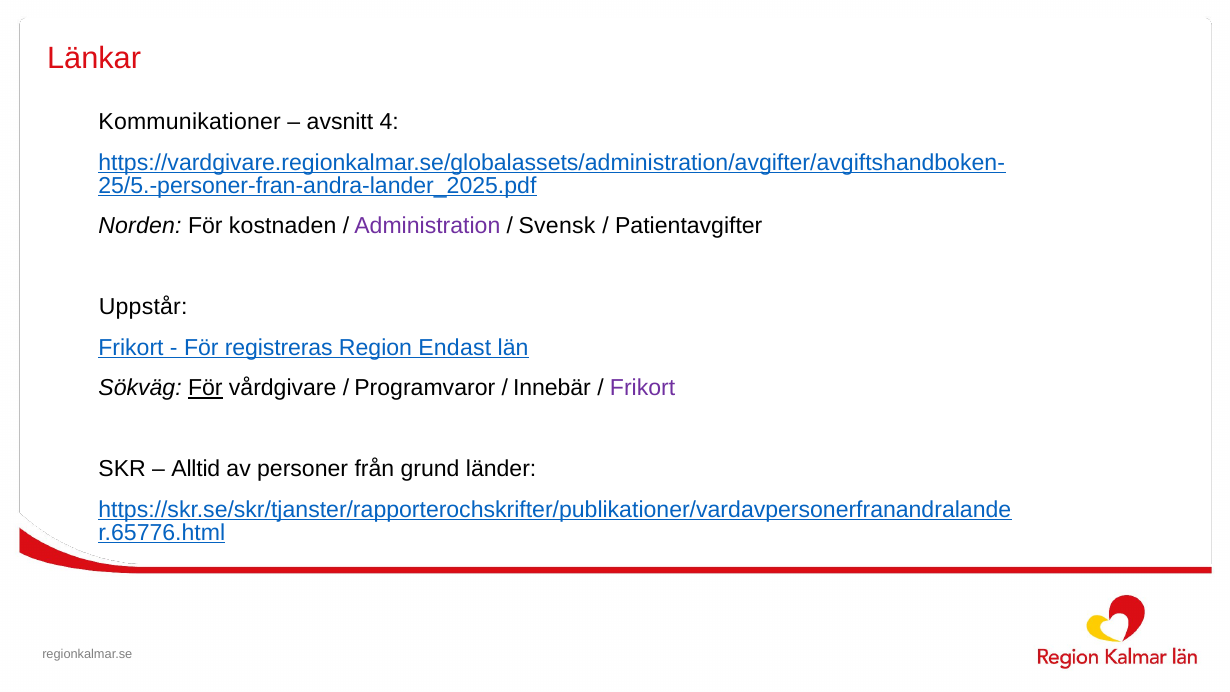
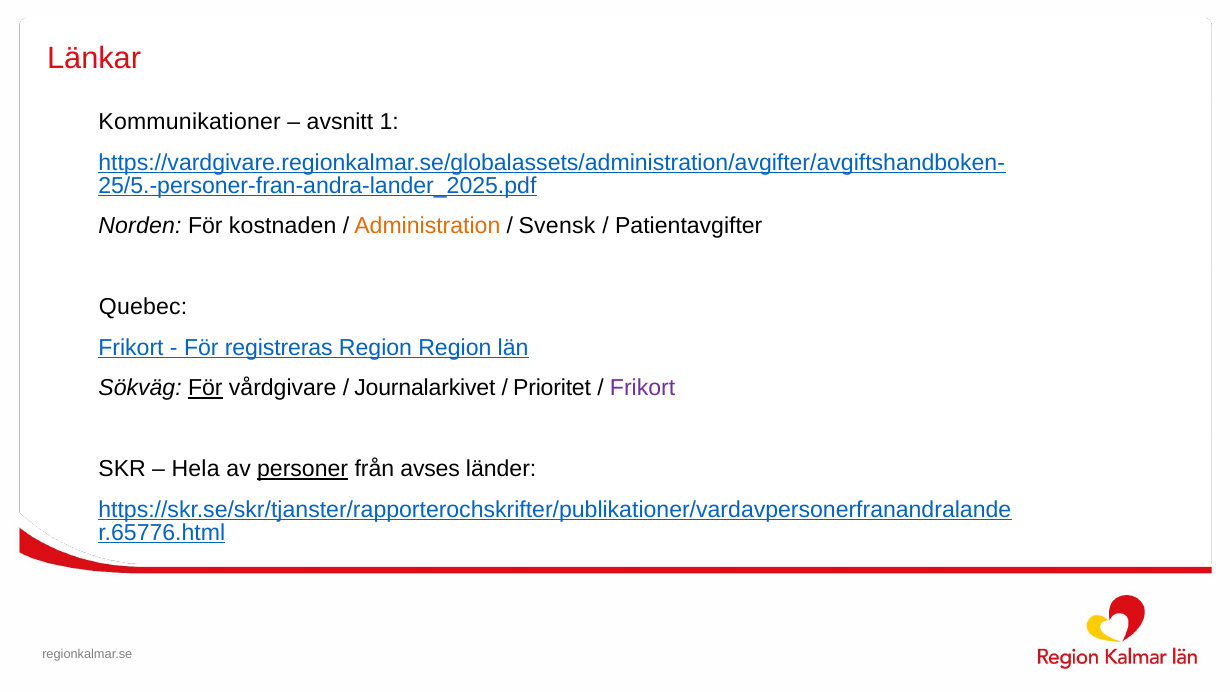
4: 4 -> 1
Administration colour: purple -> orange
Uppstår: Uppstår -> Quebec
Region Endast: Endast -> Region
Programvaror: Programvaror -> Journalarkivet
Innebär: Innebär -> Prioritet
Alltid: Alltid -> Hela
personer underline: none -> present
grund: grund -> avses
